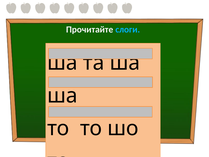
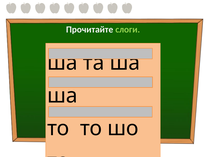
слоги colour: light blue -> light green
